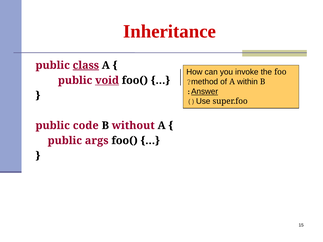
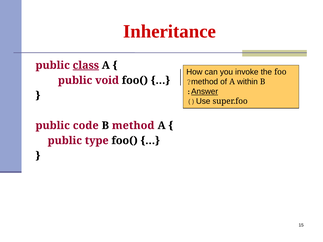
void underline: present -> none
B without: without -> method
args: args -> type
